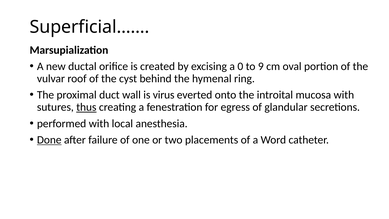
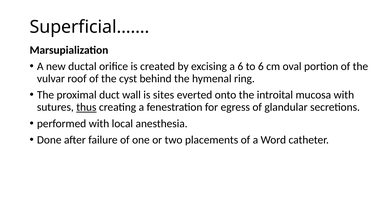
a 0: 0 -> 6
to 9: 9 -> 6
virus: virus -> sites
Done underline: present -> none
